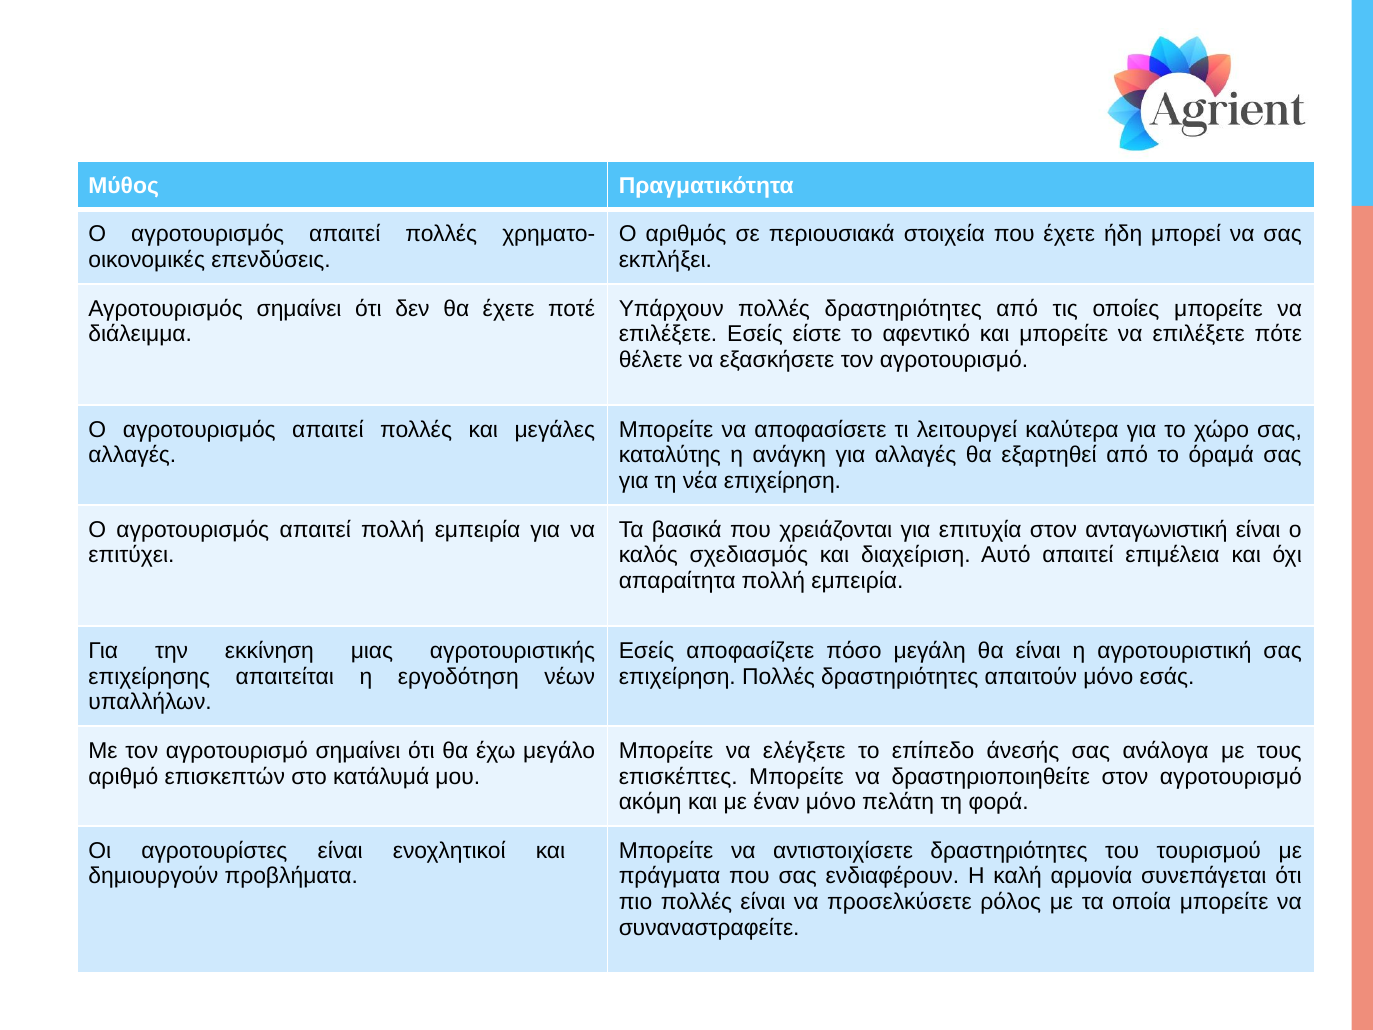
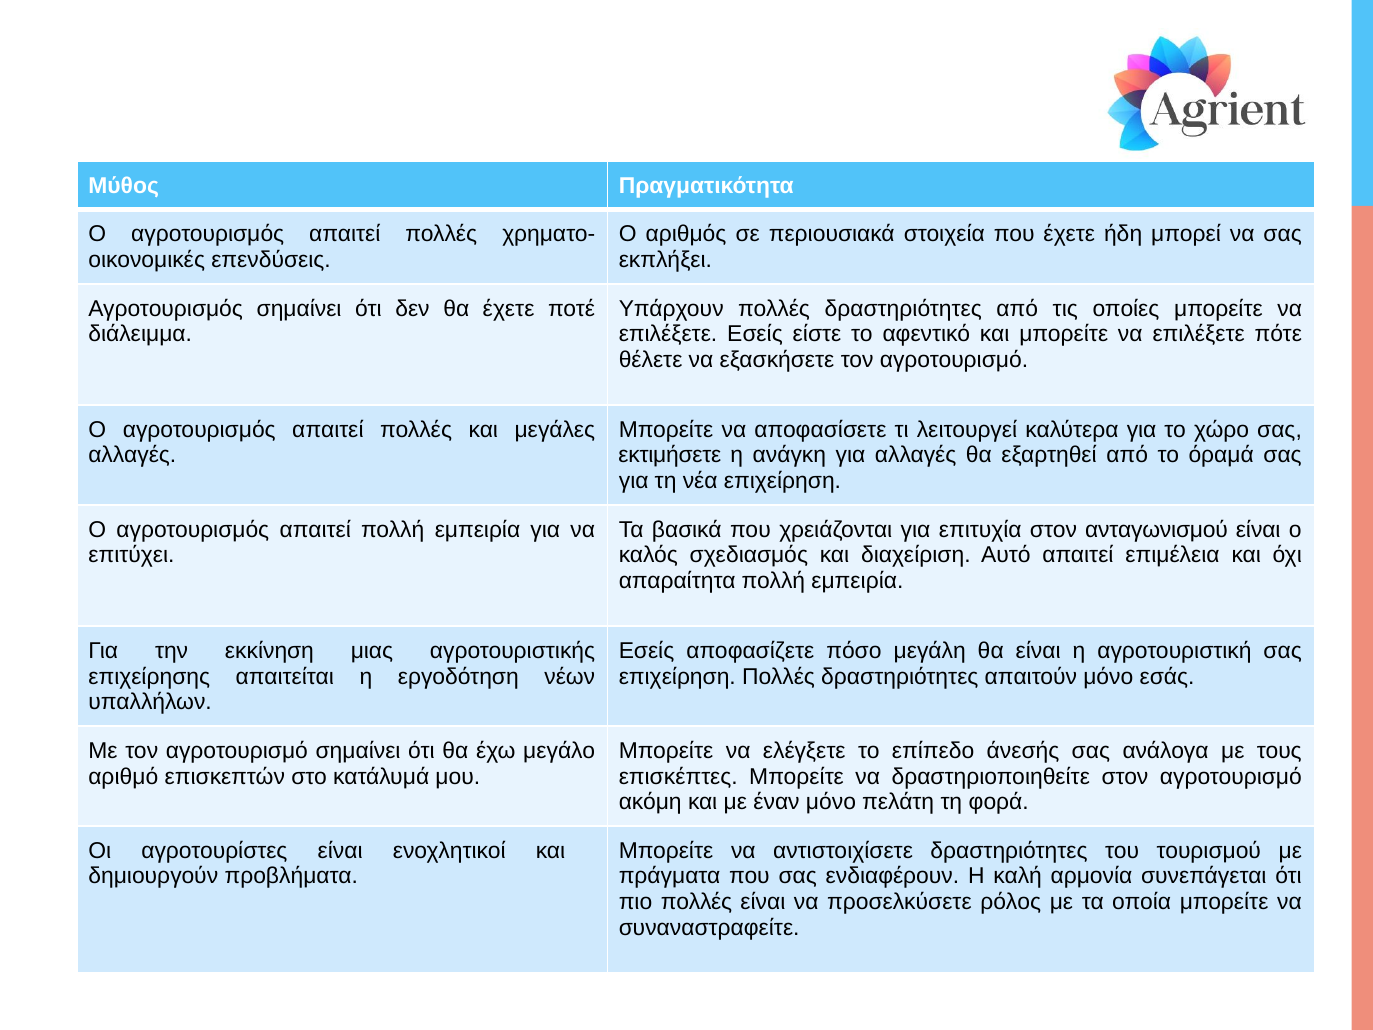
καταλύτης: καταλύτης -> εκτιμήσετε
ανταγωνιστική: ανταγωνιστική -> ανταγωνισμού
